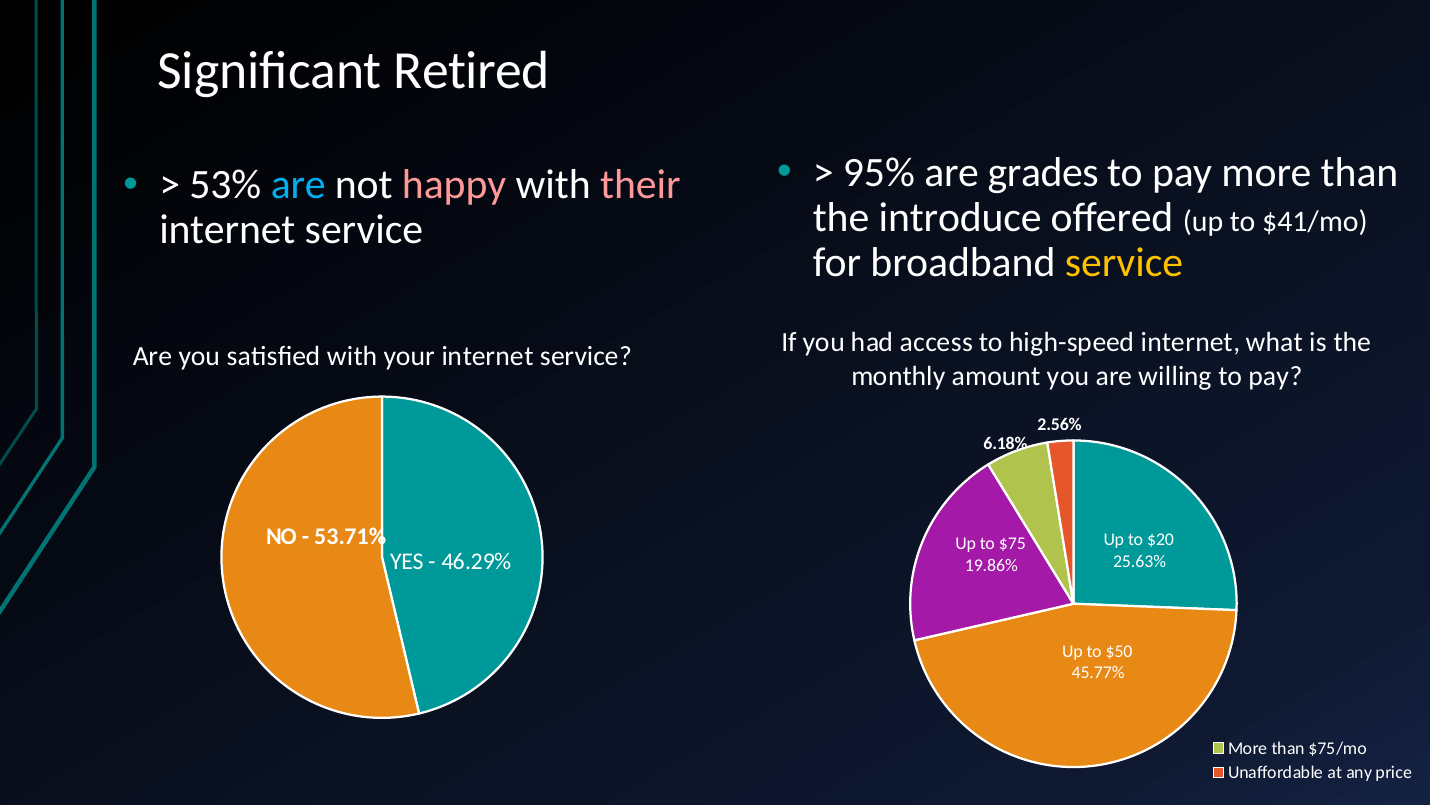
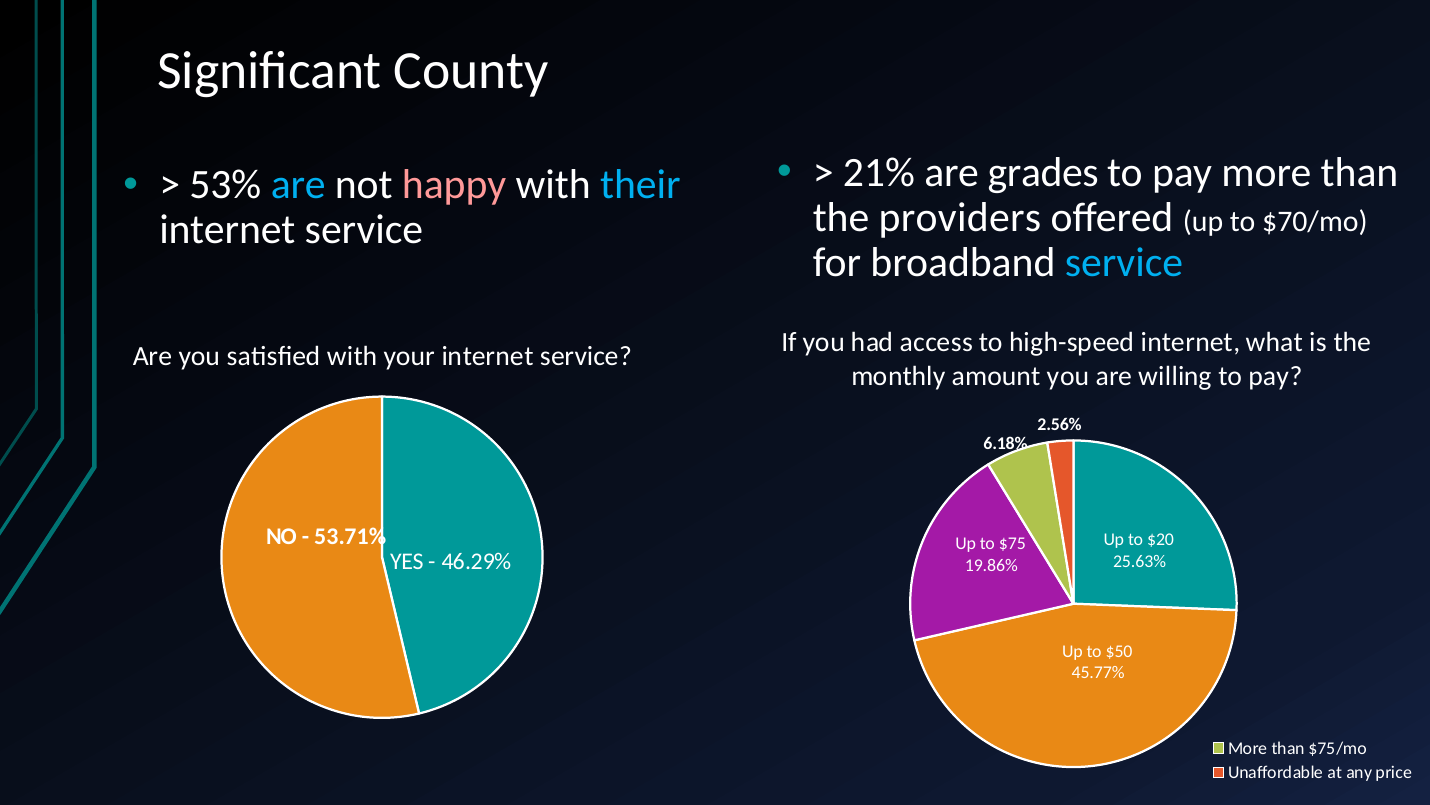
Retired: Retired -> County
95%: 95% -> 21%
their colour: pink -> light blue
introduce: introduce -> providers
$41/mo: $41/mo -> $70/mo
service at (1124, 262) colour: yellow -> light blue
